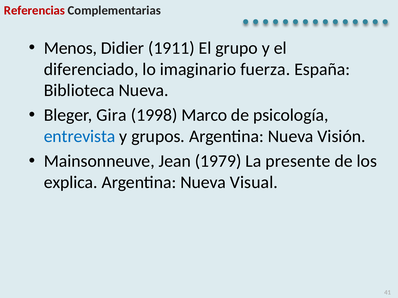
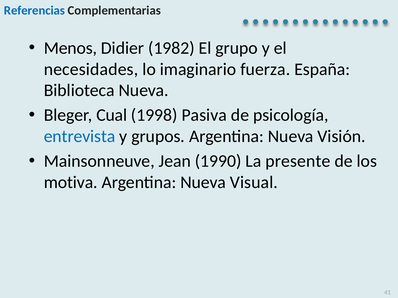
Referencias colour: red -> blue
1911: 1911 -> 1982
diferenciado: diferenciado -> necesidades
Gira: Gira -> Cual
Marco: Marco -> Pasiva
1979: 1979 -> 1990
explica: explica -> motiva
